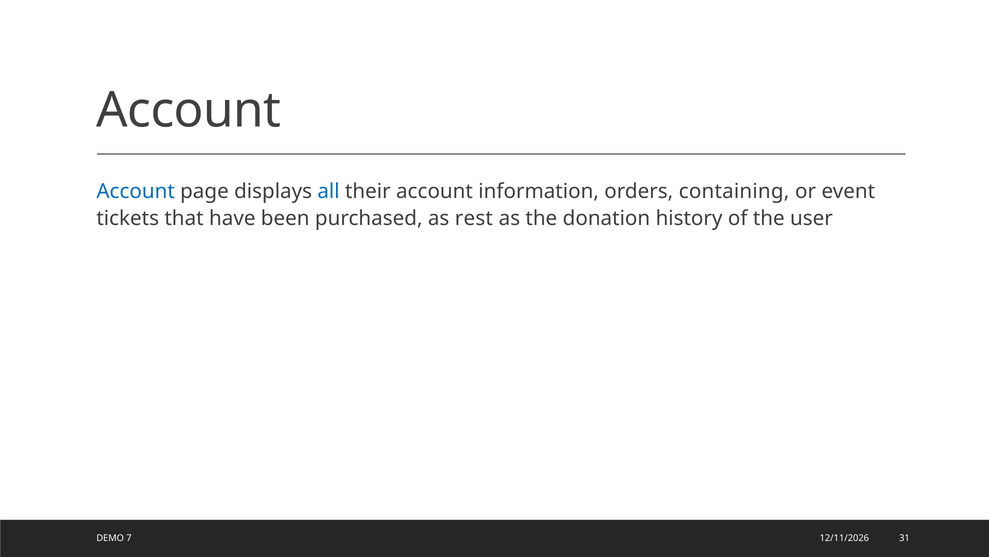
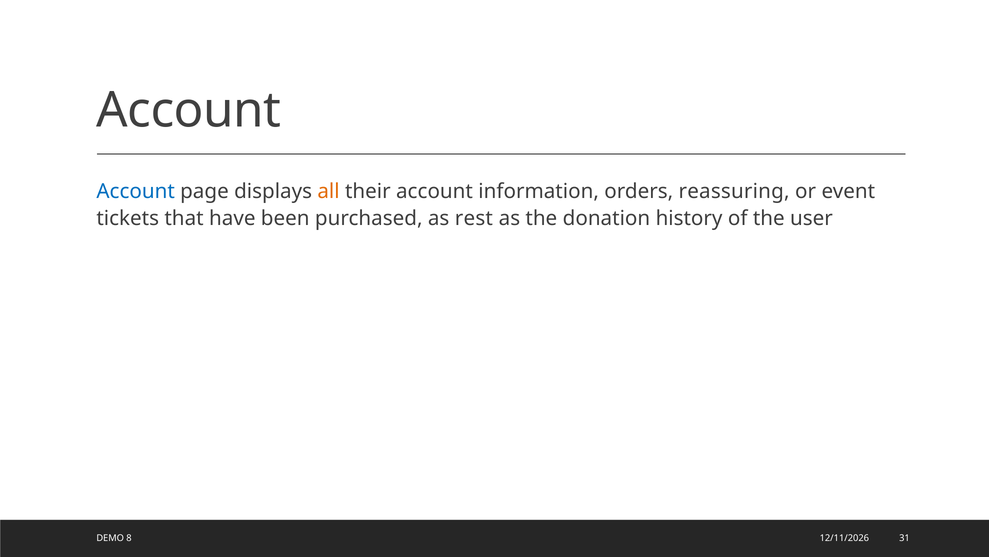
all colour: blue -> orange
containing: containing -> reassuring
7: 7 -> 8
